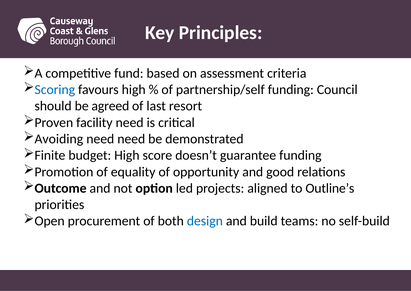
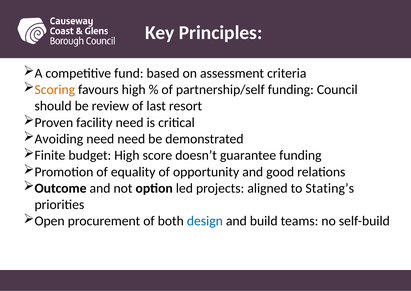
Scoring colour: blue -> orange
agreed: agreed -> review
Outline’s: Outline’s -> Stating’s
